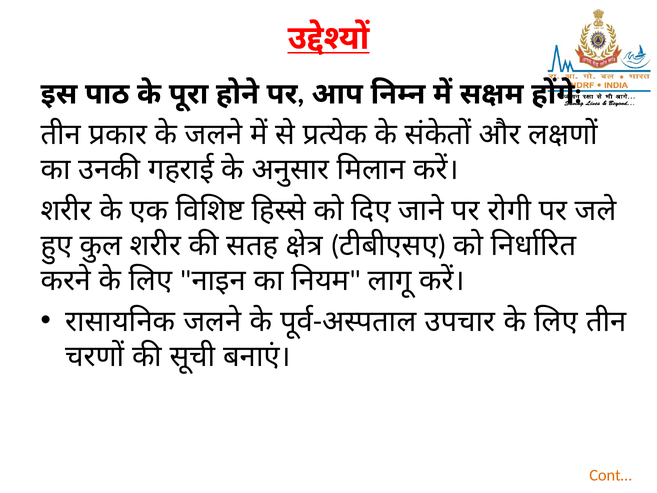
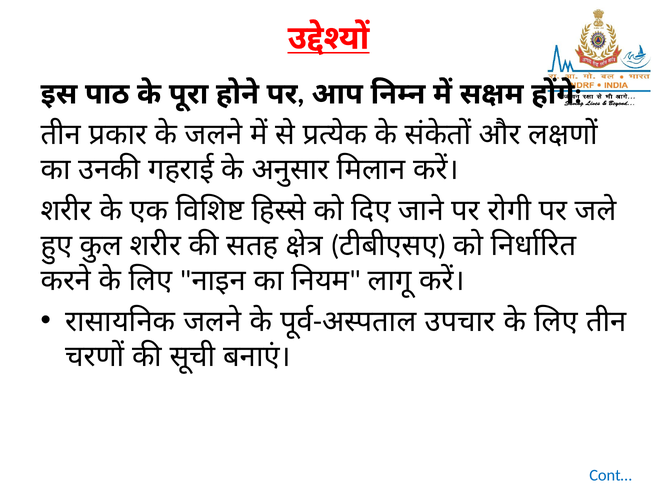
Cont… colour: orange -> blue
